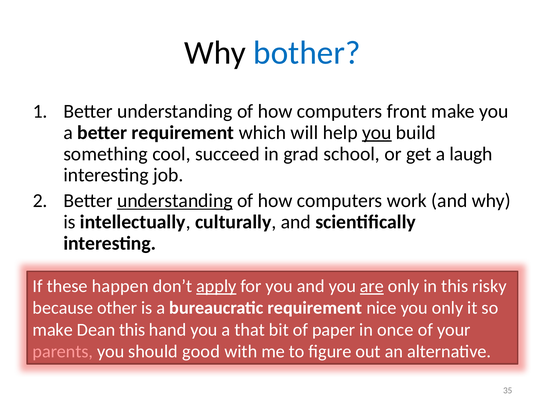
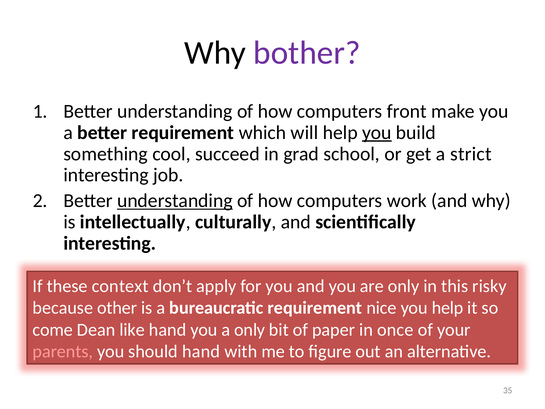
bother colour: blue -> purple
laugh: laugh -> strict
happen: happen -> context
apply underline: present -> none
are underline: present -> none
you only: only -> help
make at (53, 330): make -> come
Dean this: this -> like
a that: that -> only
should good: good -> hand
